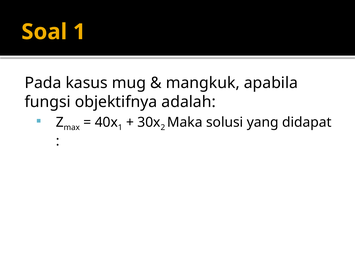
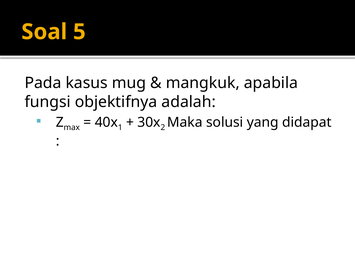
Soal 1: 1 -> 5
